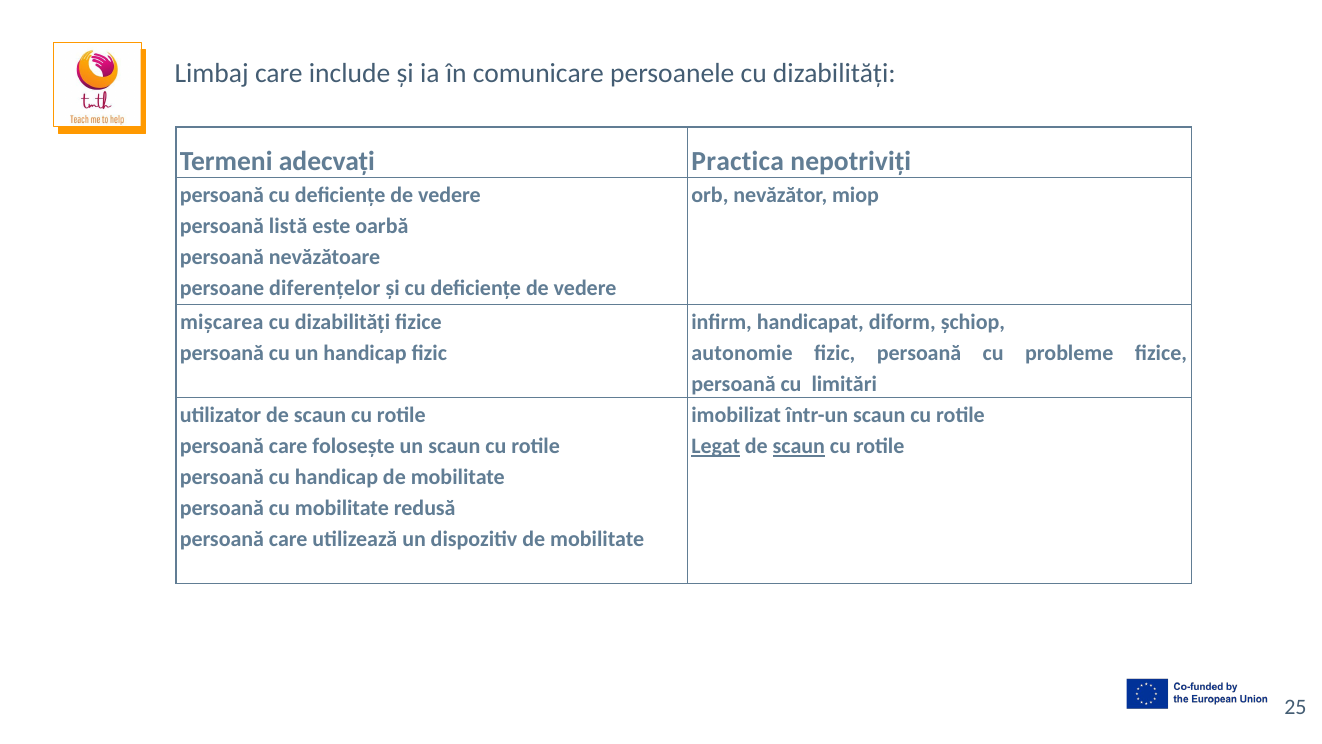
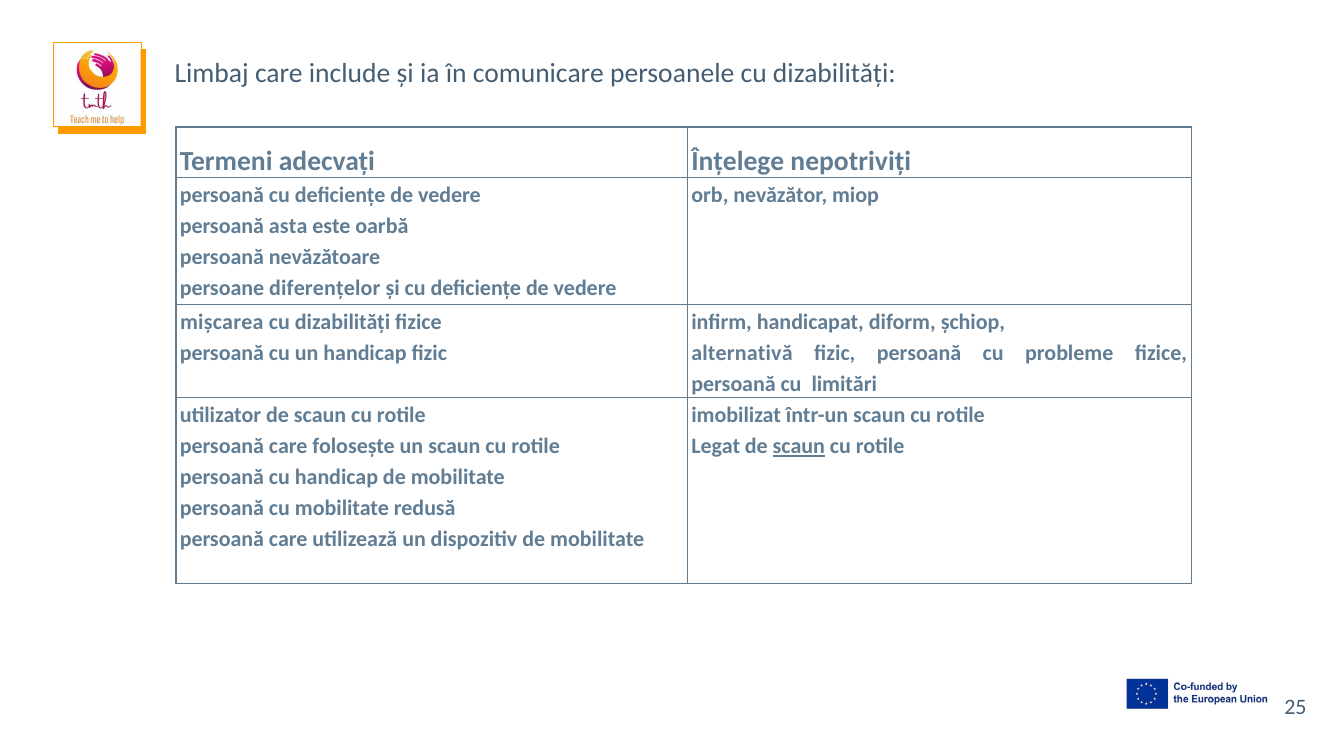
Practica: Practica -> Înțelege
listă: listă -> asta
autonomie: autonomie -> alternativă
Legat underline: present -> none
